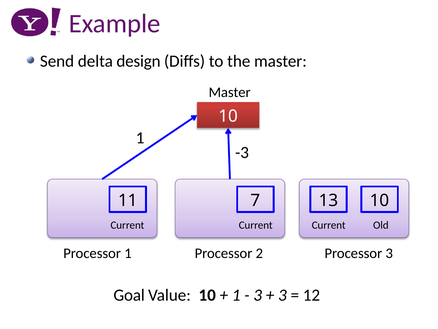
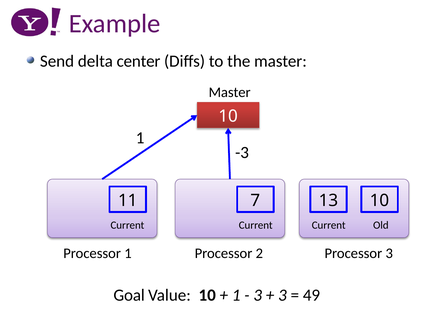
design: design -> center
12: 12 -> 49
